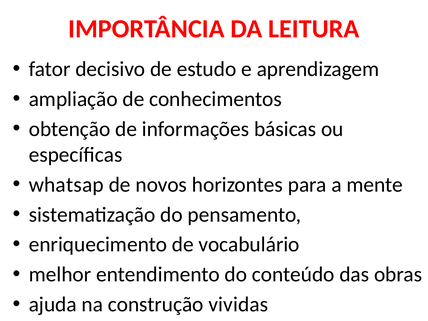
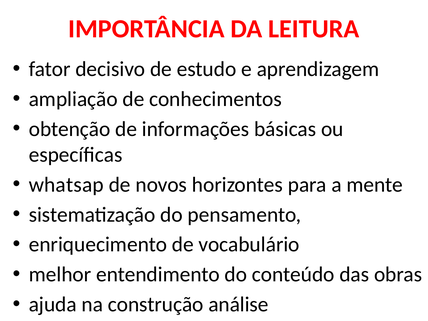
vividas: vividas -> análise
